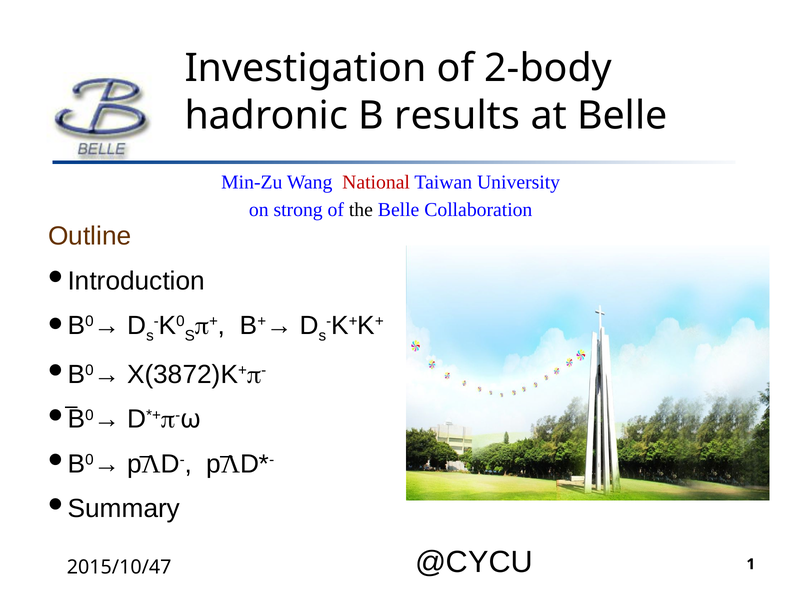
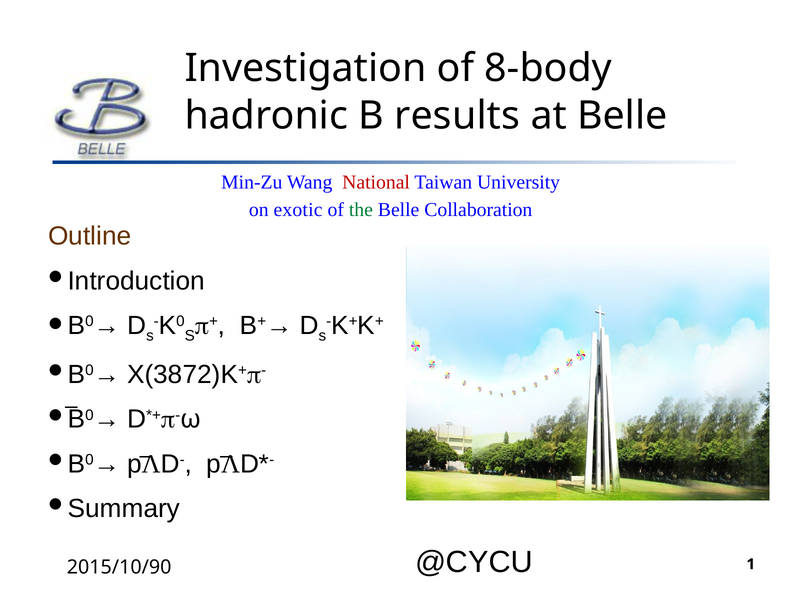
2-body: 2-body -> 8-body
strong: strong -> exotic
the colour: black -> green
2015/10/47: 2015/10/47 -> 2015/10/90
